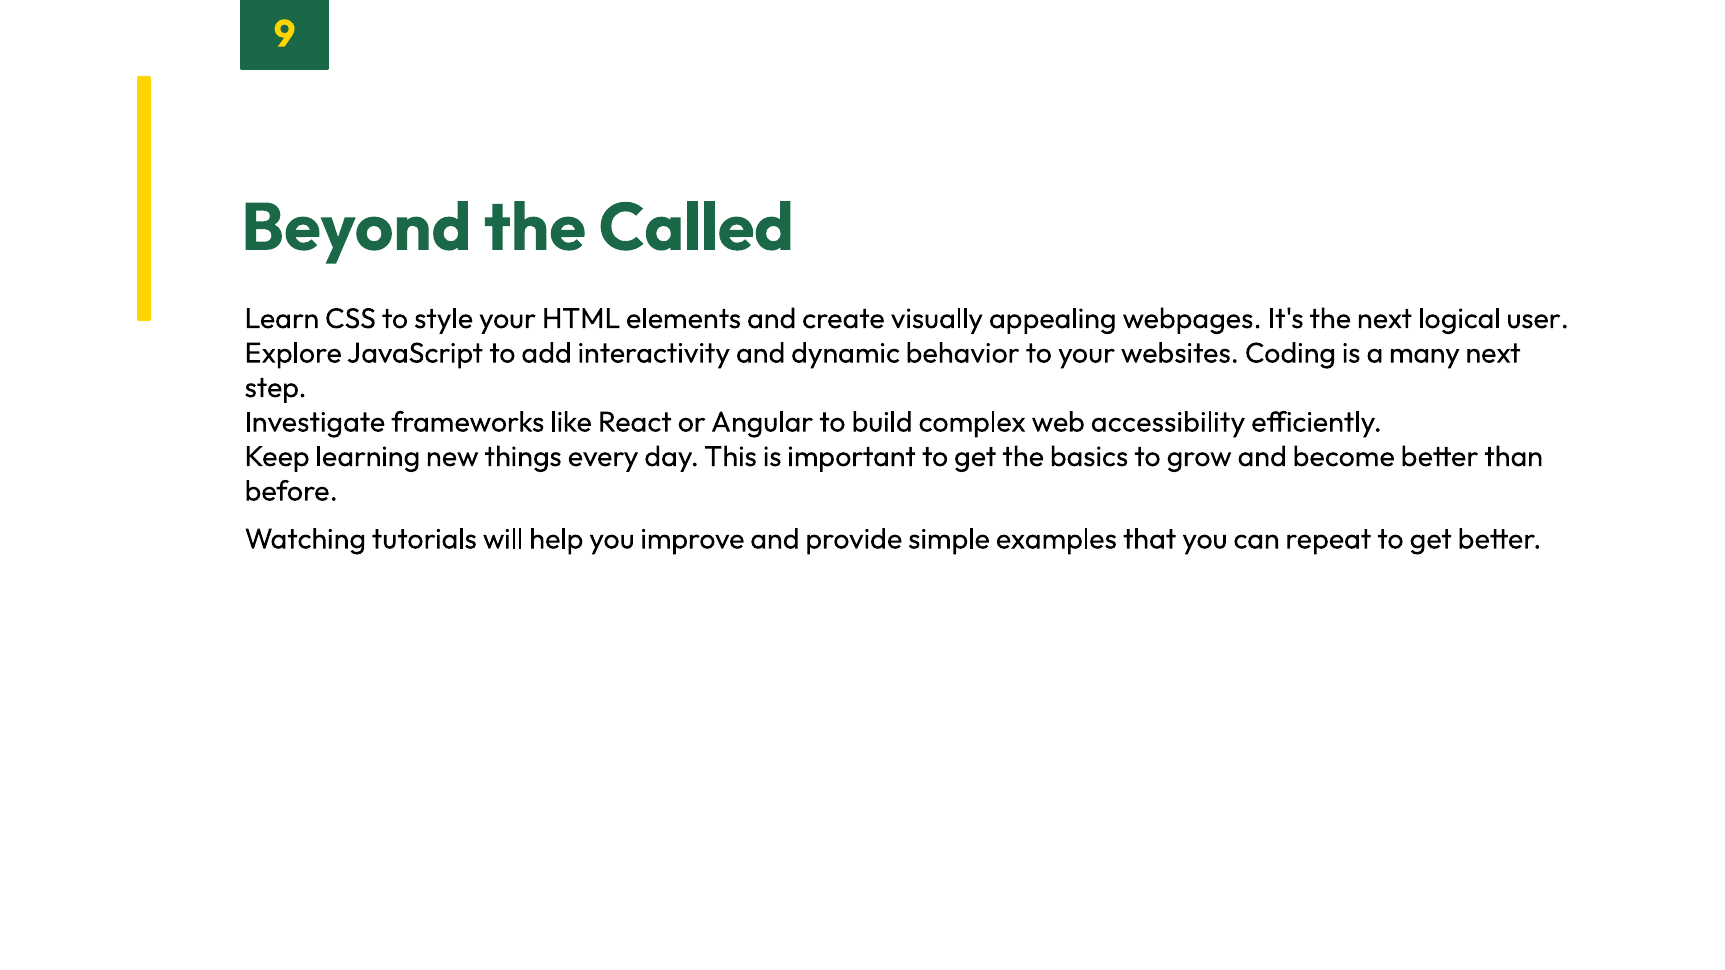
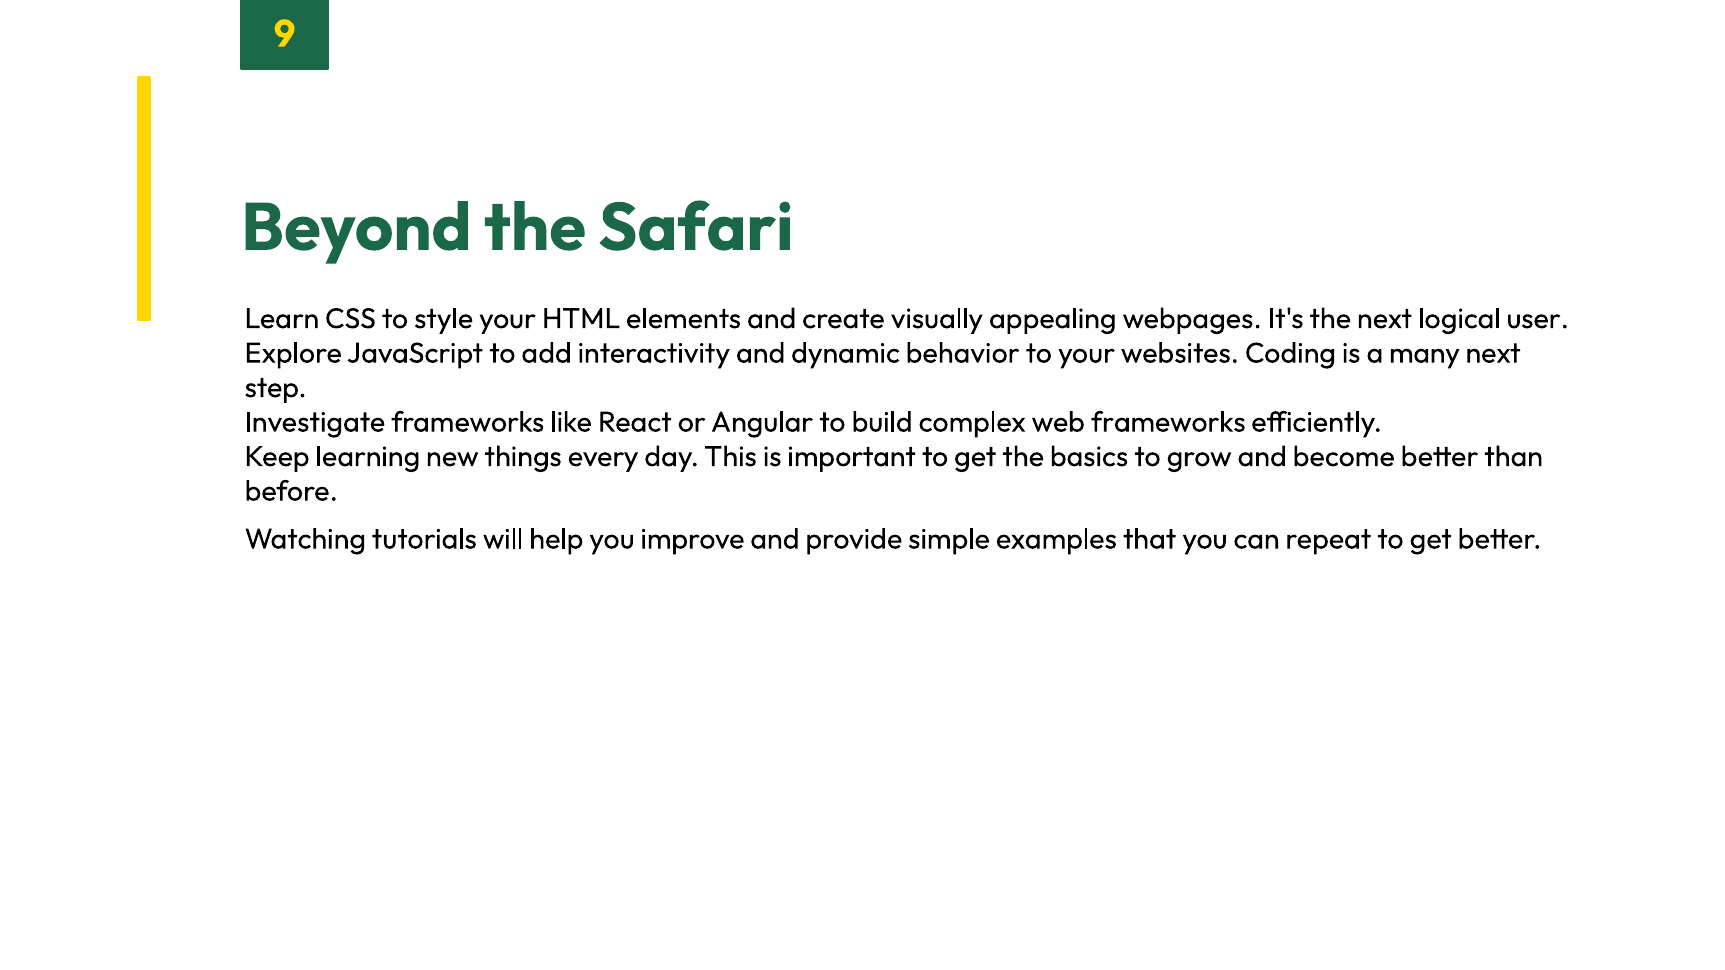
Called: Called -> Safari
web accessibility: accessibility -> frameworks
